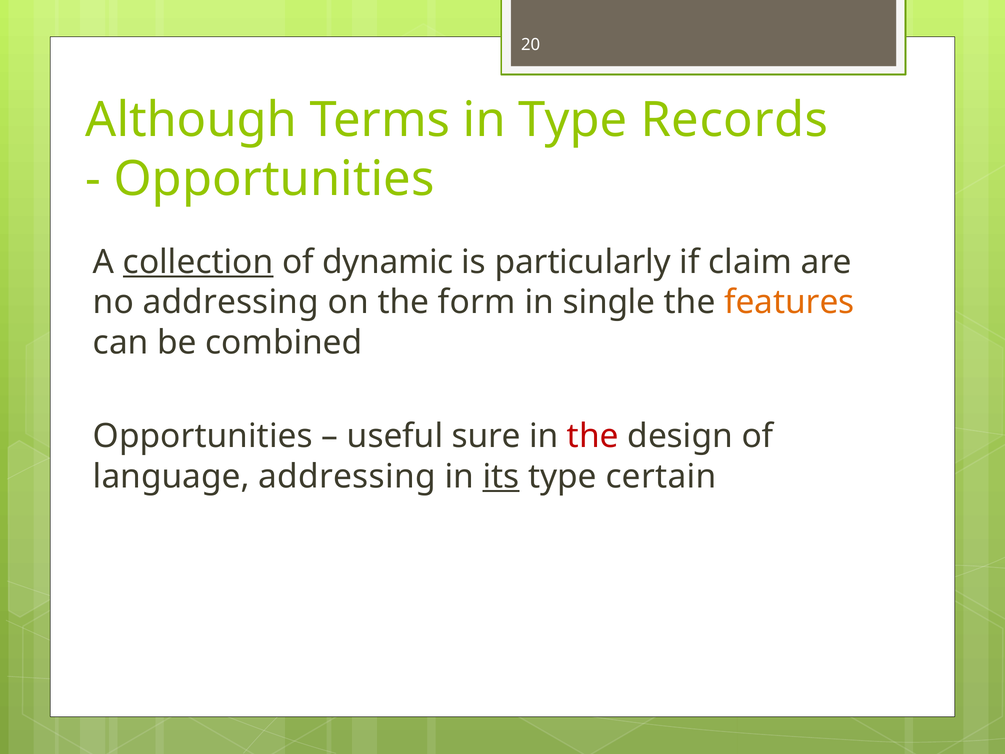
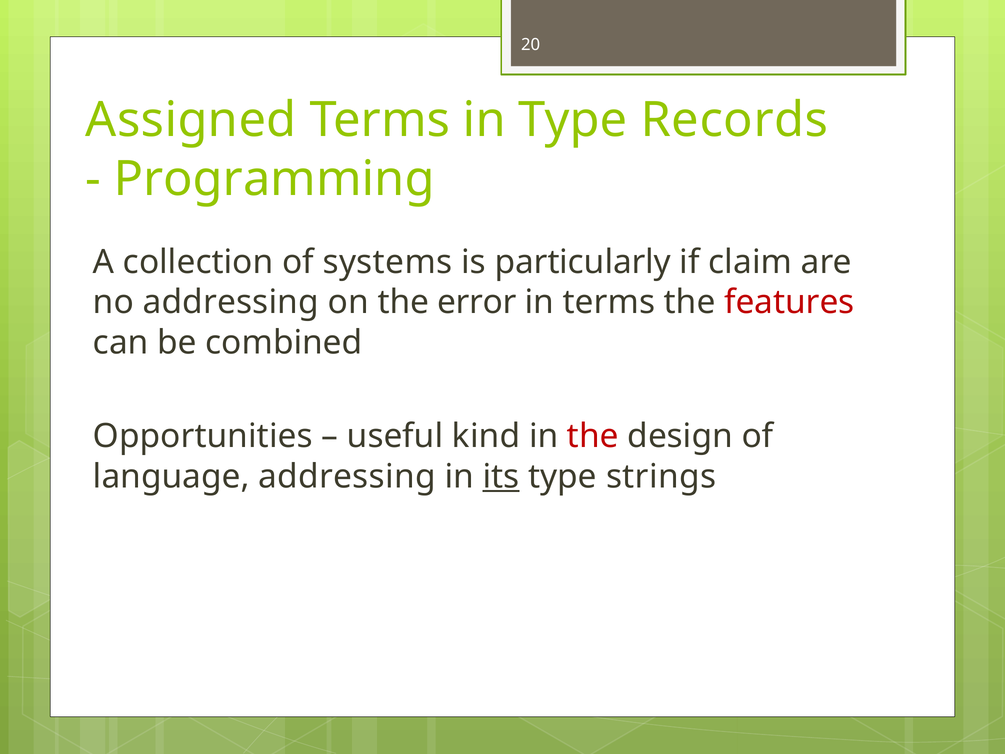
Although: Although -> Assigned
Opportunities at (274, 179): Opportunities -> Programming
collection underline: present -> none
dynamic: dynamic -> systems
form: form -> error
in single: single -> terms
features colour: orange -> red
sure: sure -> kind
certain: certain -> strings
